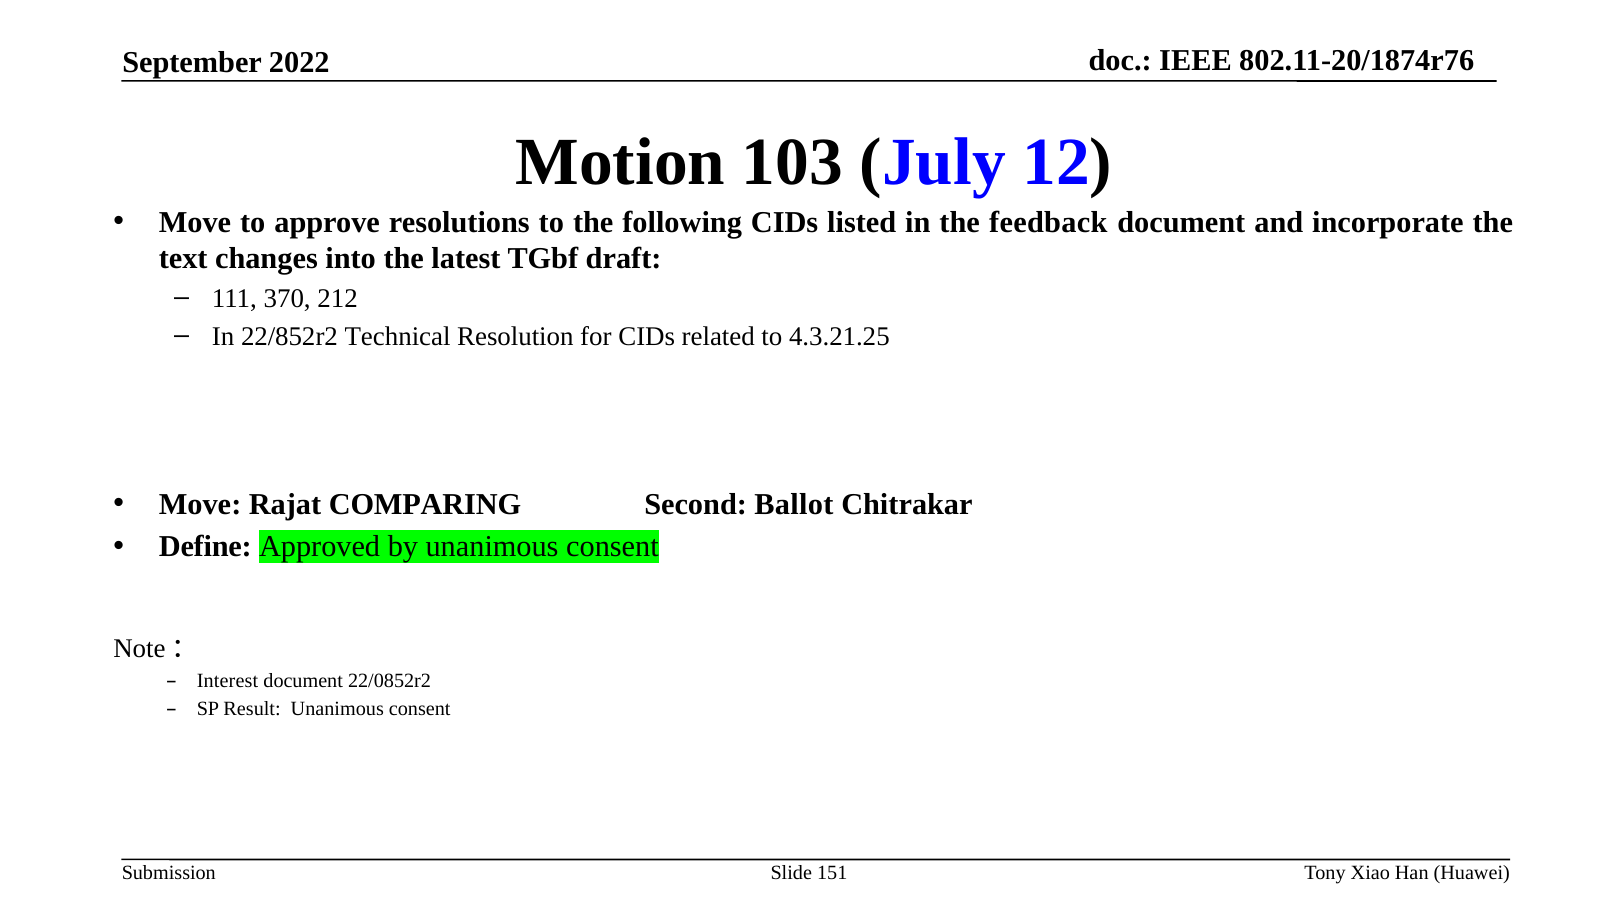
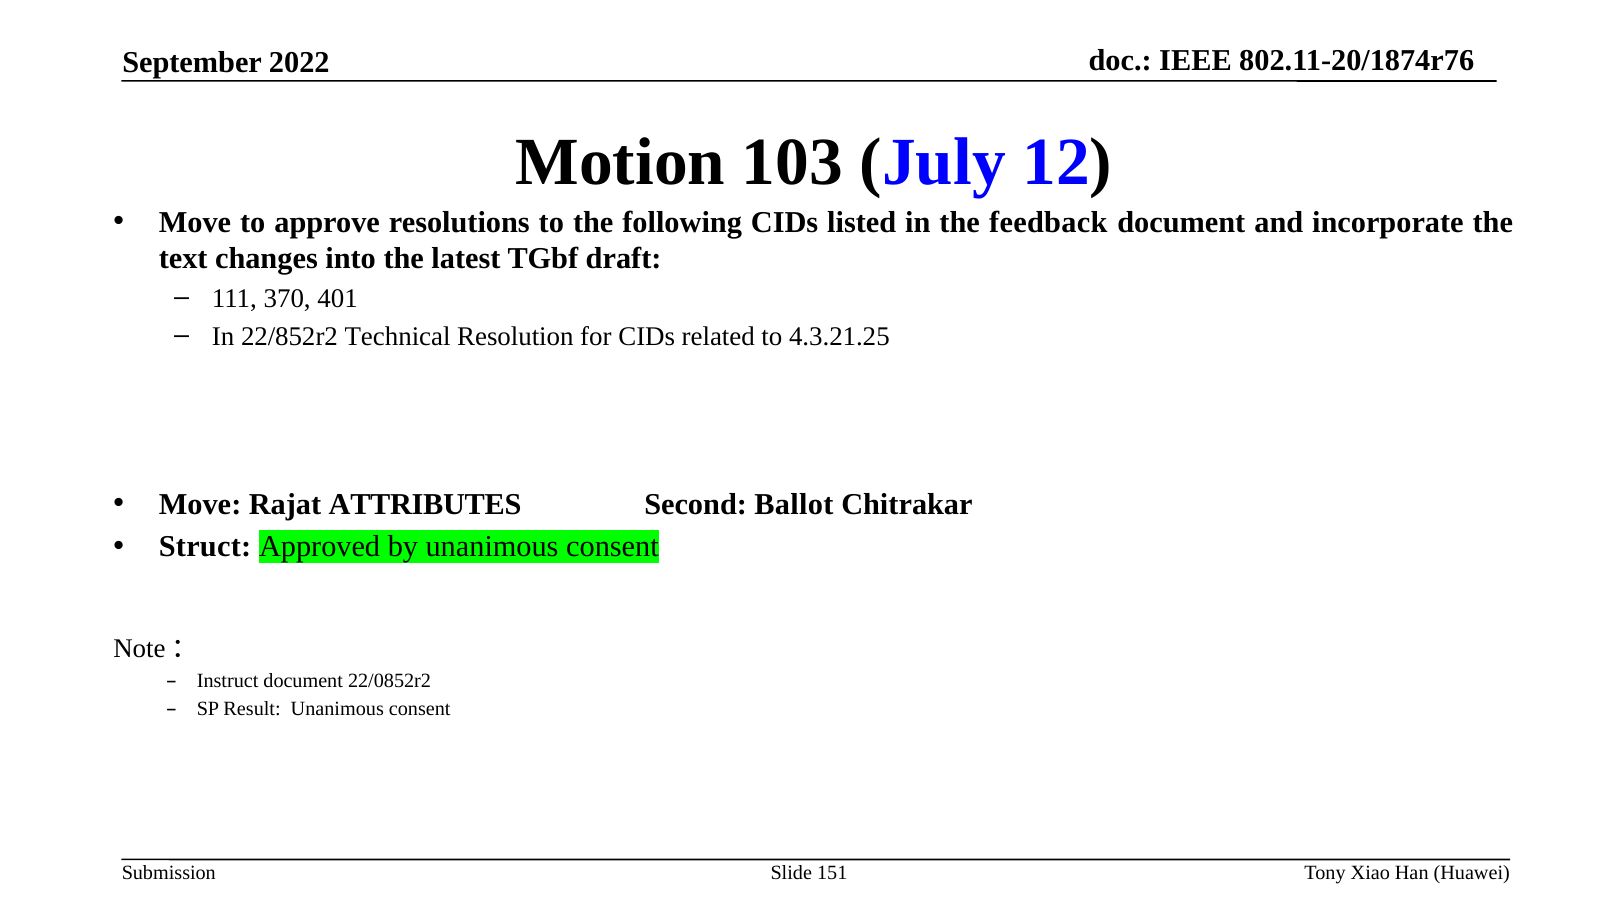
212: 212 -> 401
COMPARING: COMPARING -> ATTRIBUTES
Define: Define -> Struct
Interest: Interest -> Instruct
